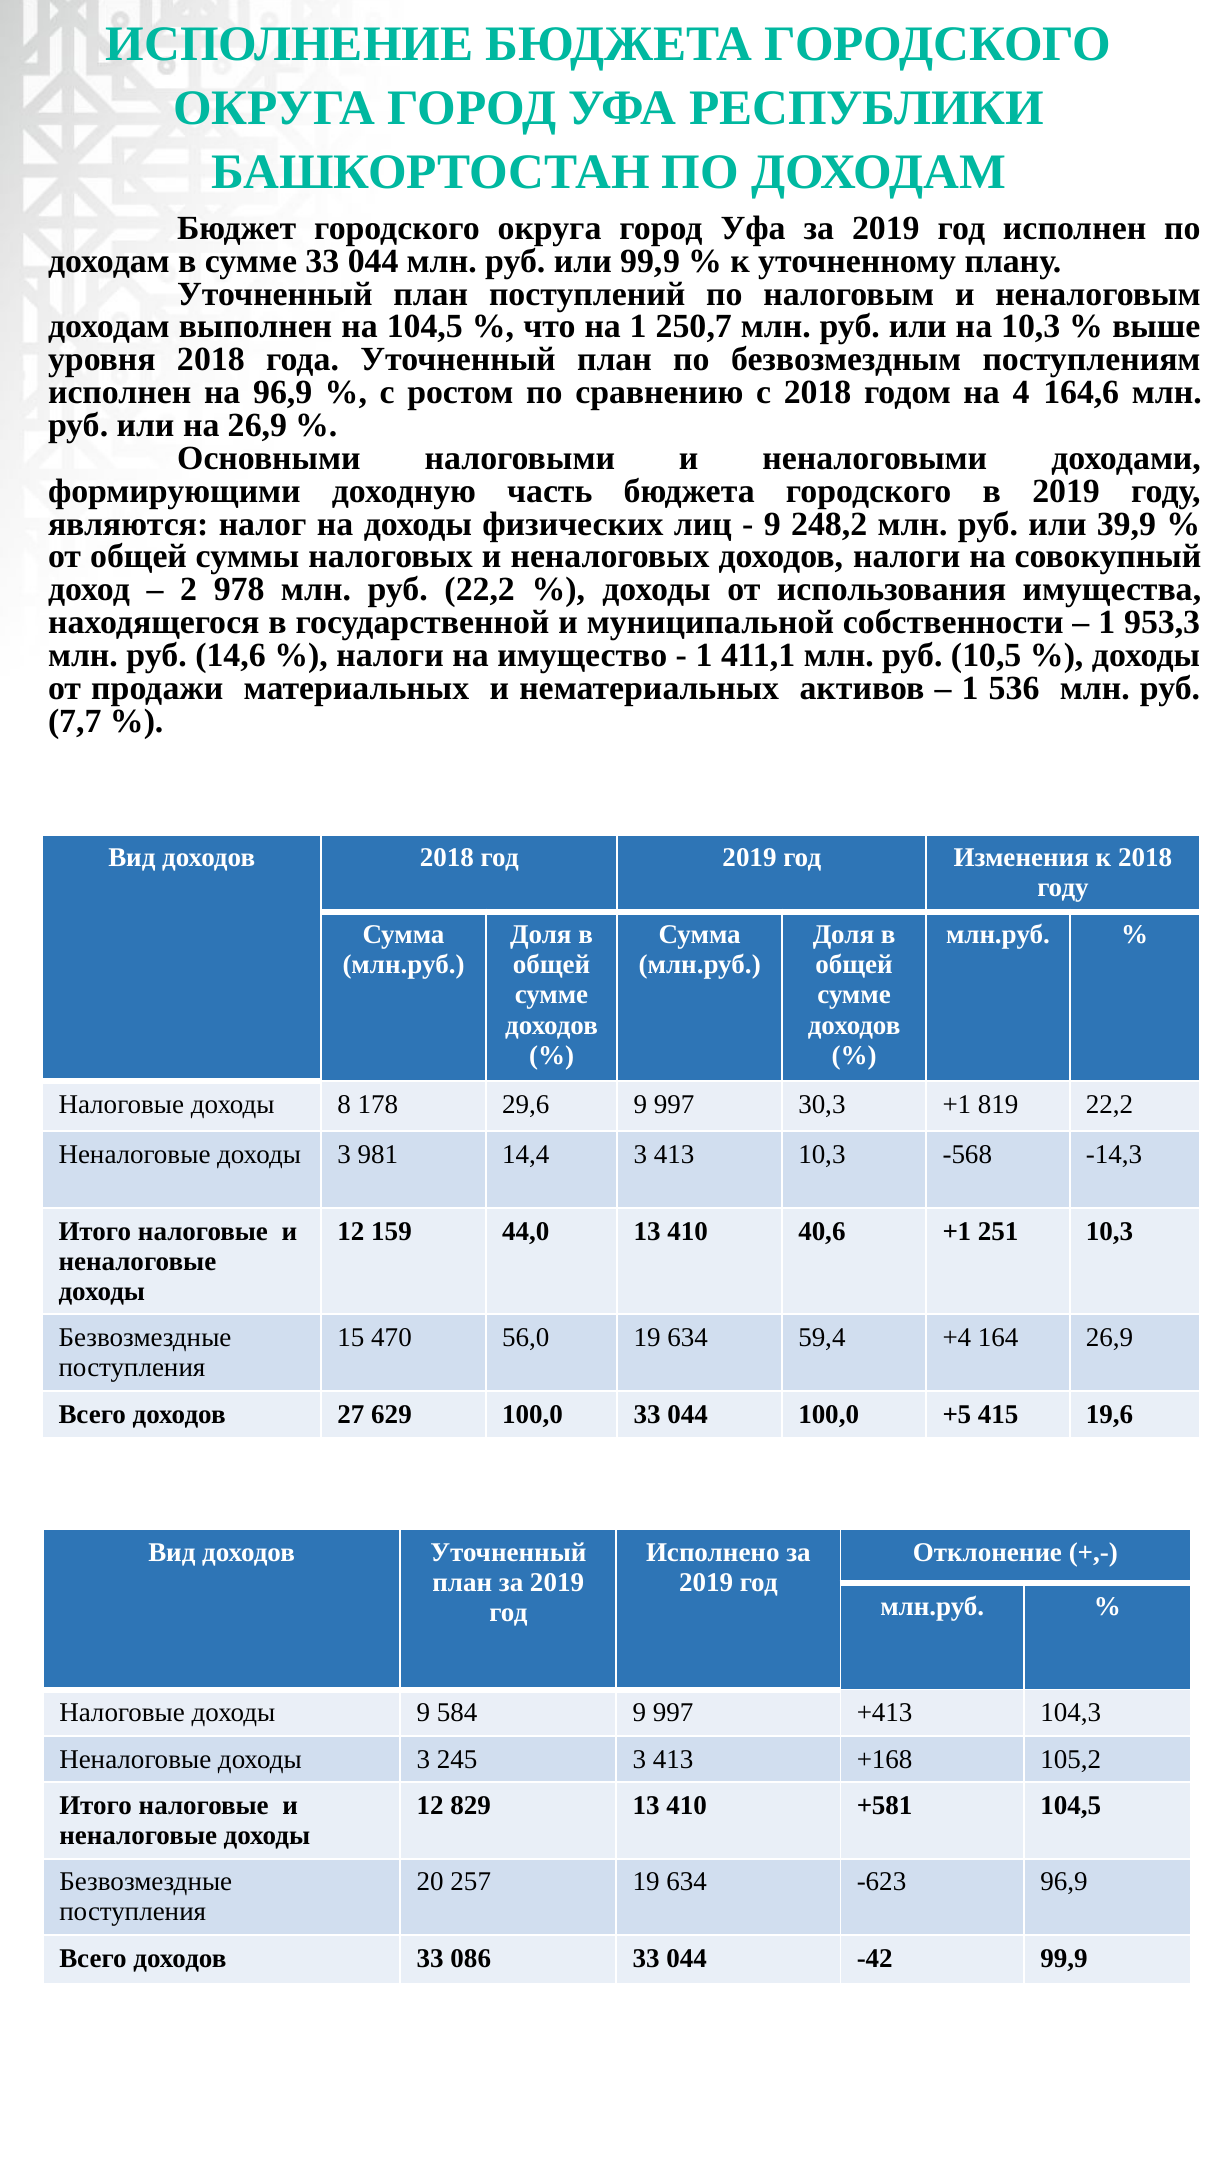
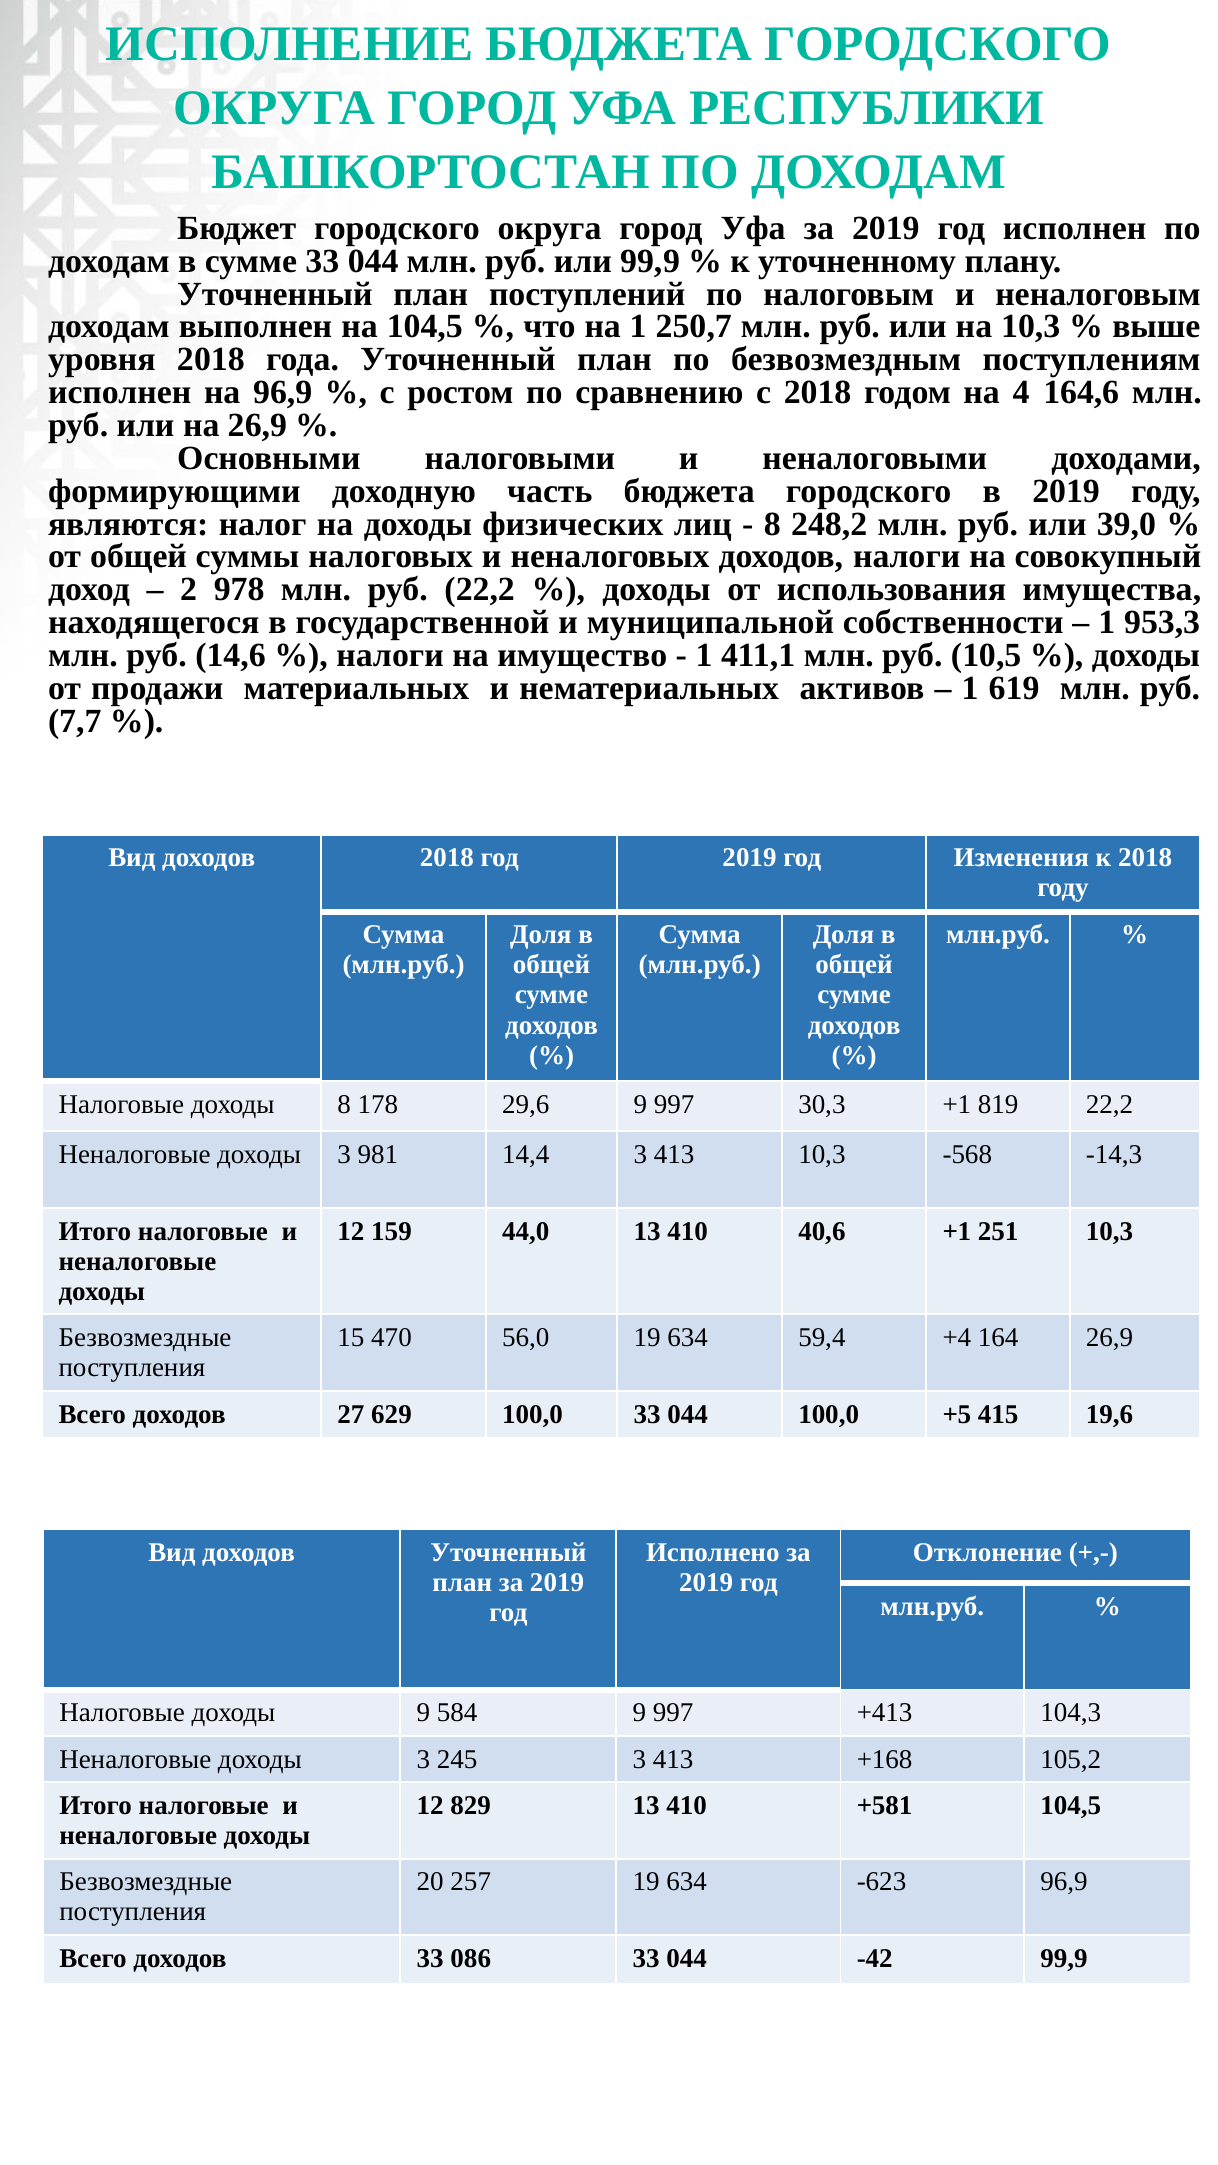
9 at (772, 524): 9 -> 8
39,9: 39,9 -> 39,0
536: 536 -> 619
